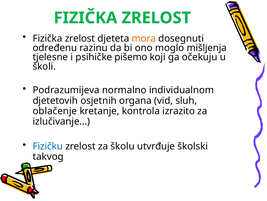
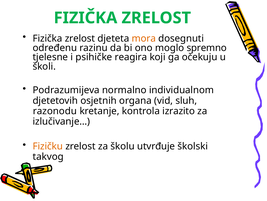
mišljenja: mišljenja -> spremno
pišemo: pišemo -> reagira
oblačenje: oblačenje -> razonodu
Fizičku colour: blue -> orange
